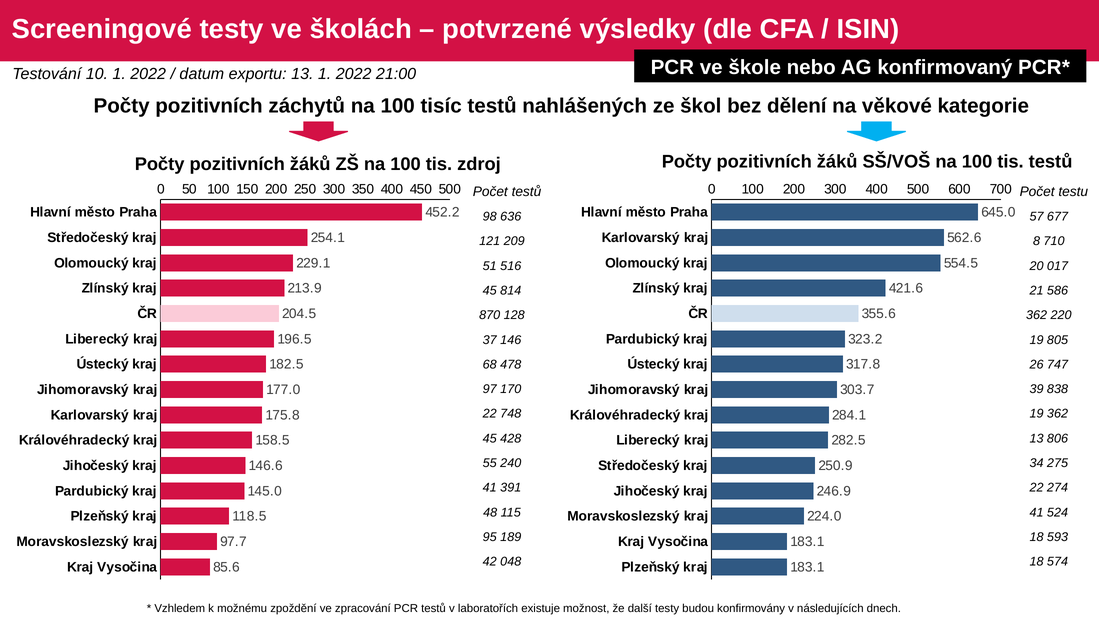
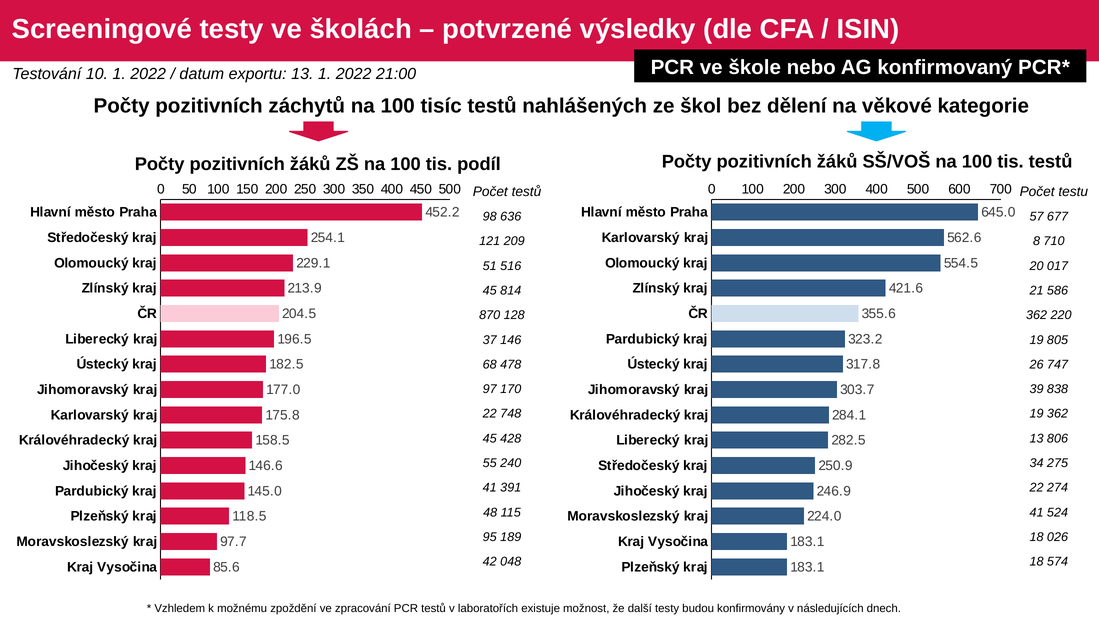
zdroj: zdroj -> podíl
593: 593 -> 026
